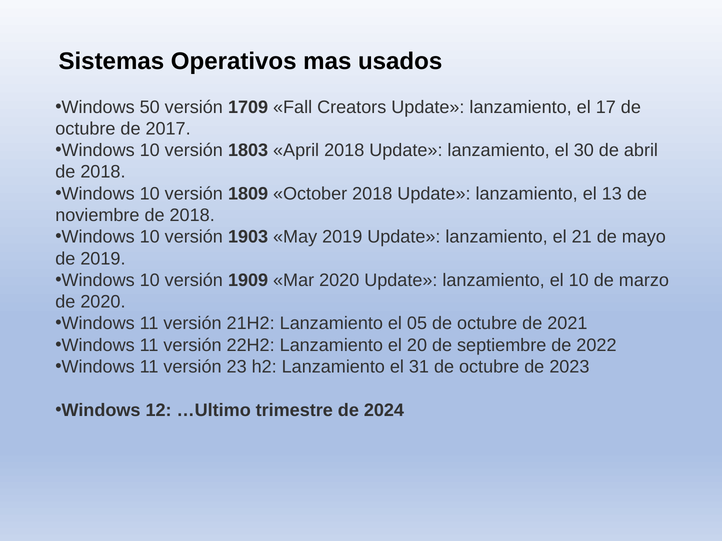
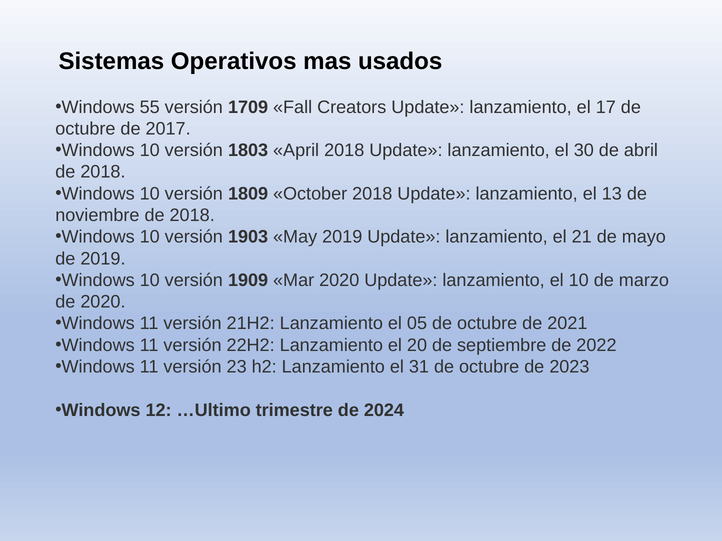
50: 50 -> 55
